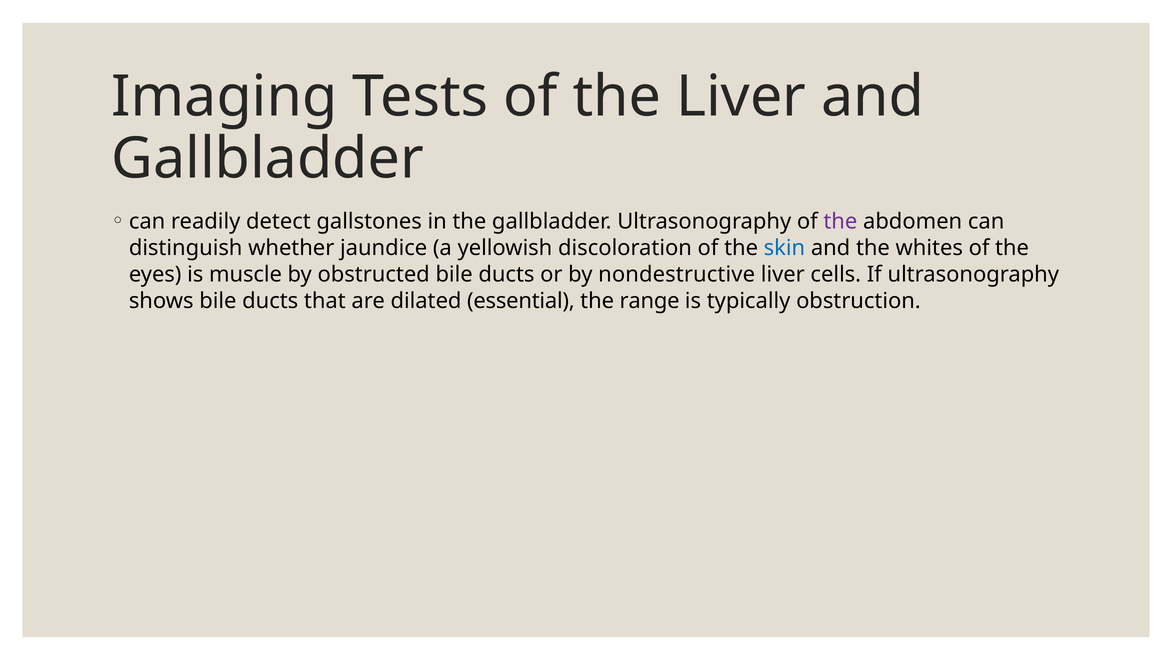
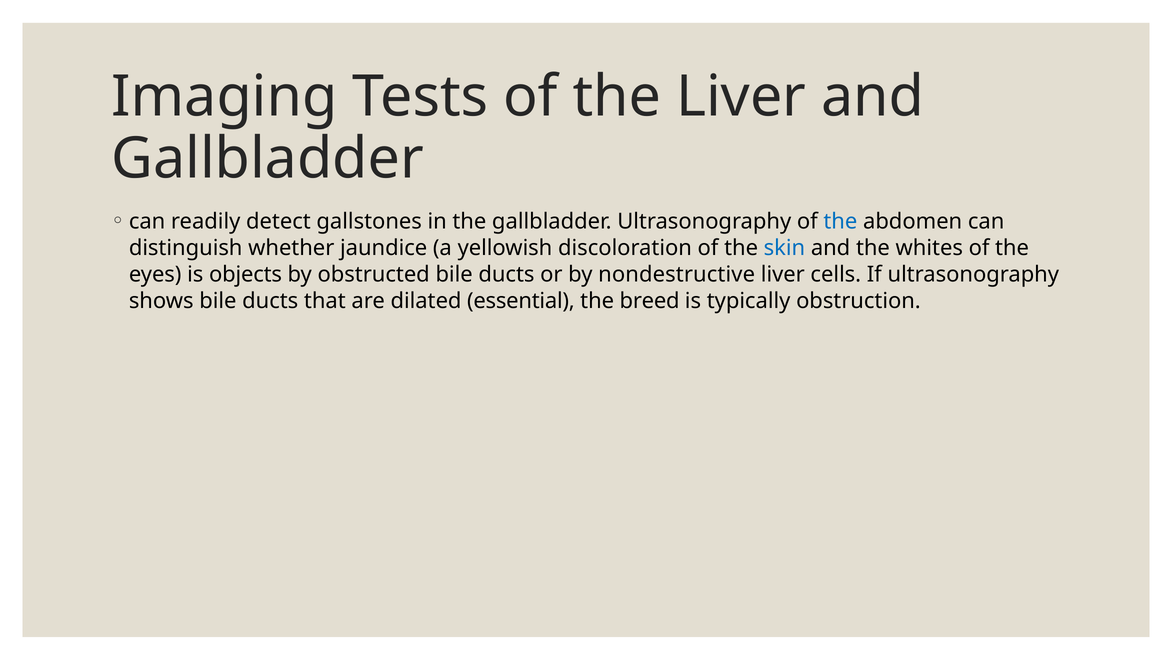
the at (840, 221) colour: purple -> blue
muscle: muscle -> objects
range: range -> breed
